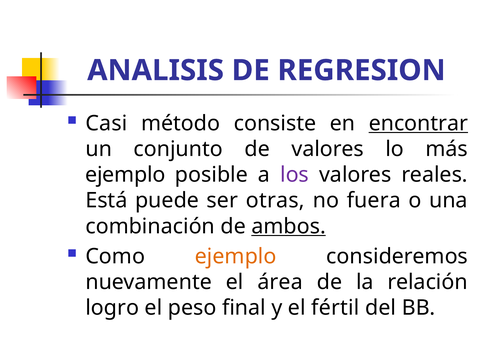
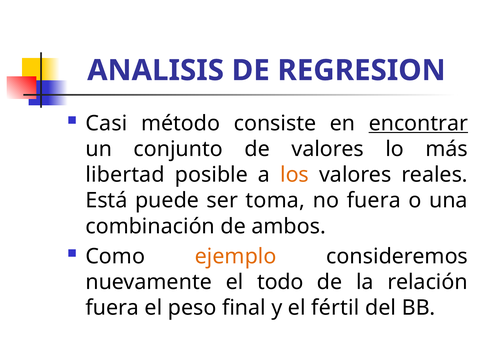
ejemplo at (125, 175): ejemplo -> libertad
los colour: purple -> orange
otras: otras -> toma
ambos underline: present -> none
área: área -> todo
logro at (112, 308): logro -> fuera
